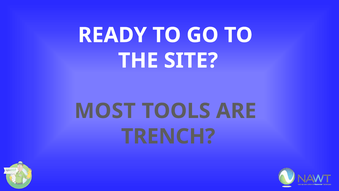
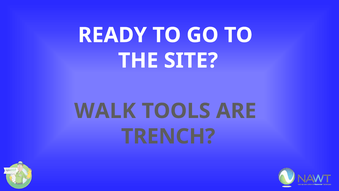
MOST: MOST -> WALK
